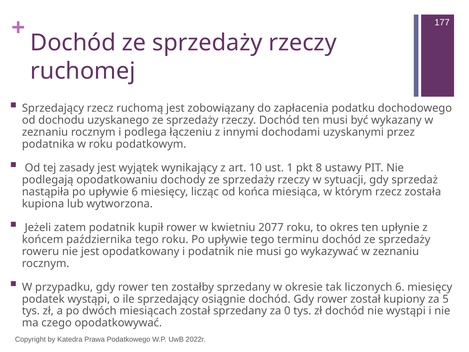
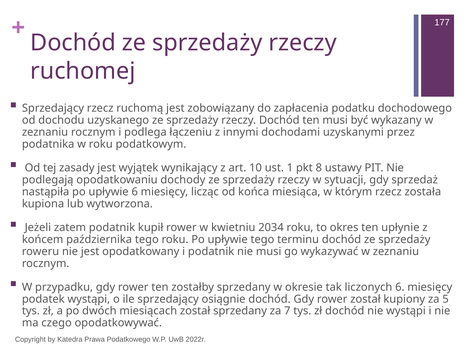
2077: 2077 -> 2034
0: 0 -> 7
